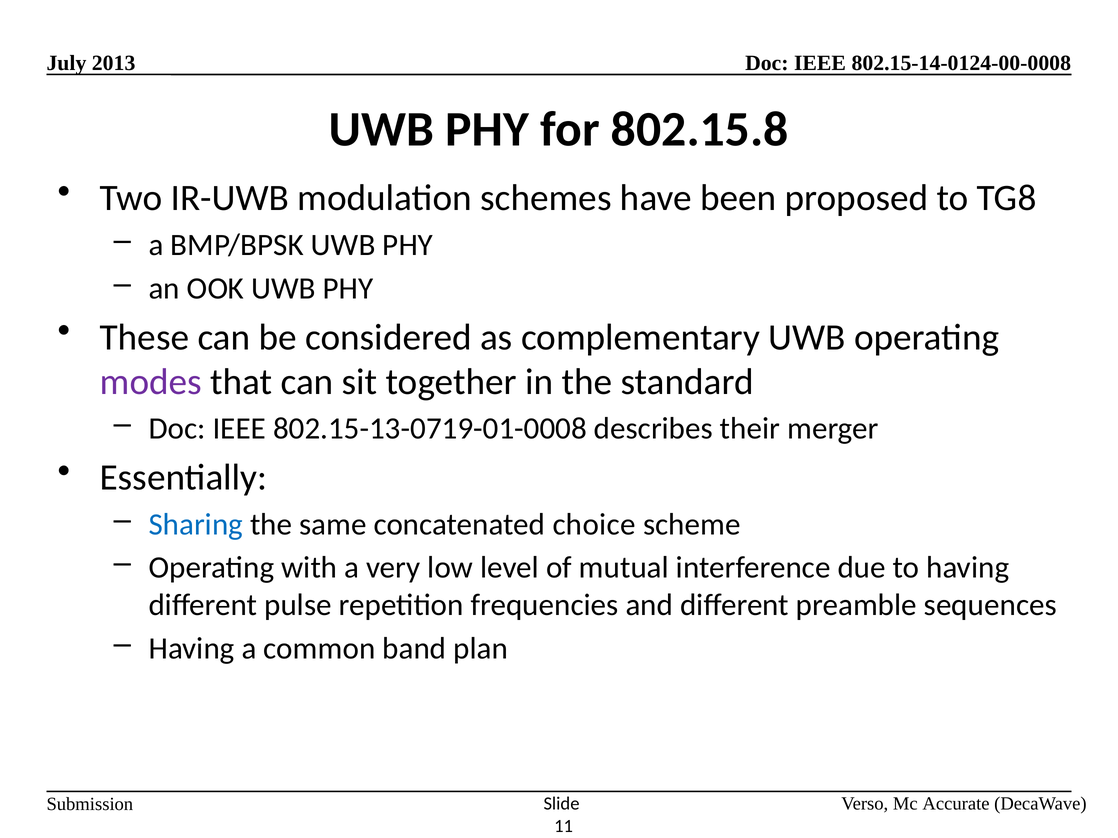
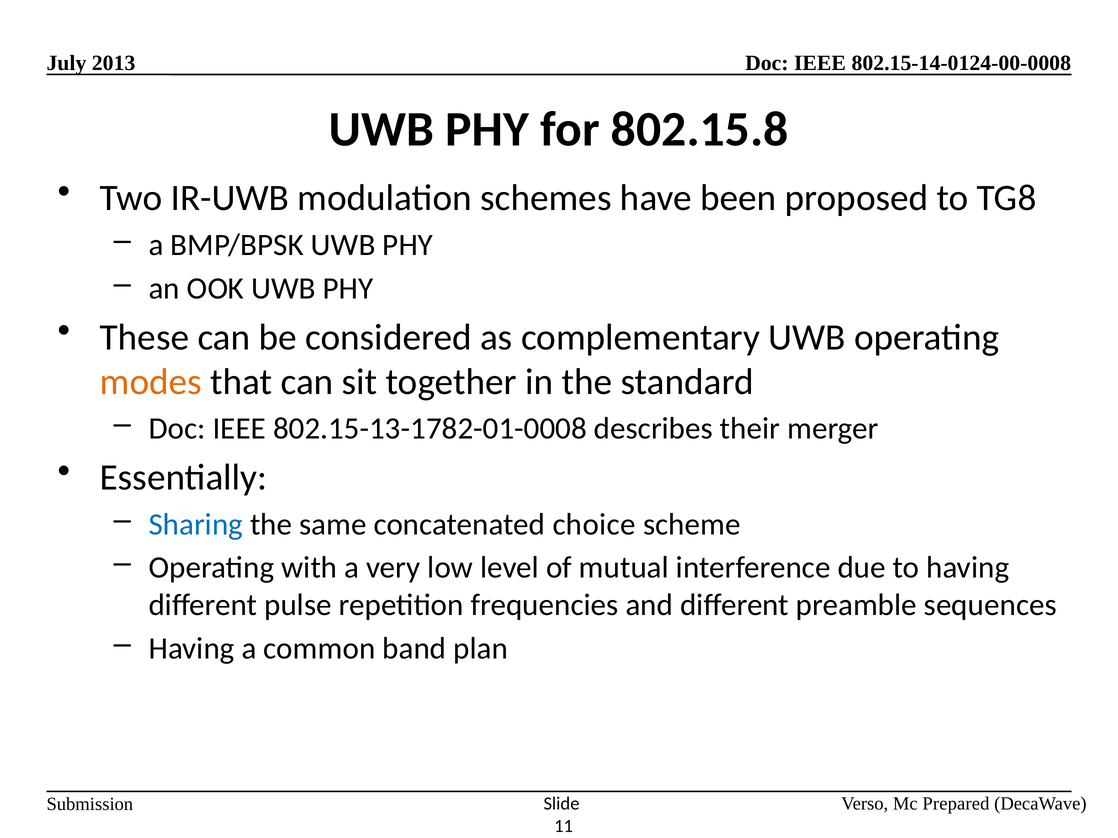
modes colour: purple -> orange
802.15-13-0719-01-0008: 802.15-13-0719-01-0008 -> 802.15-13-1782-01-0008
Accurate: Accurate -> Prepared
